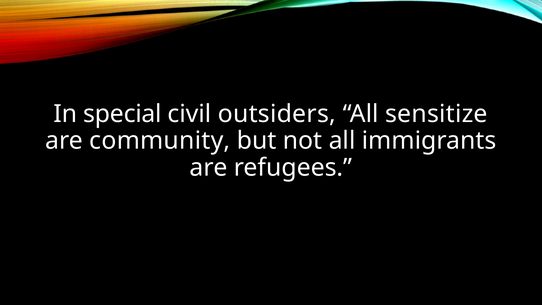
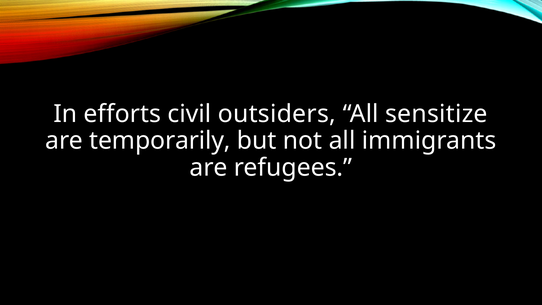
special: special -> efforts
community: community -> temporarily
